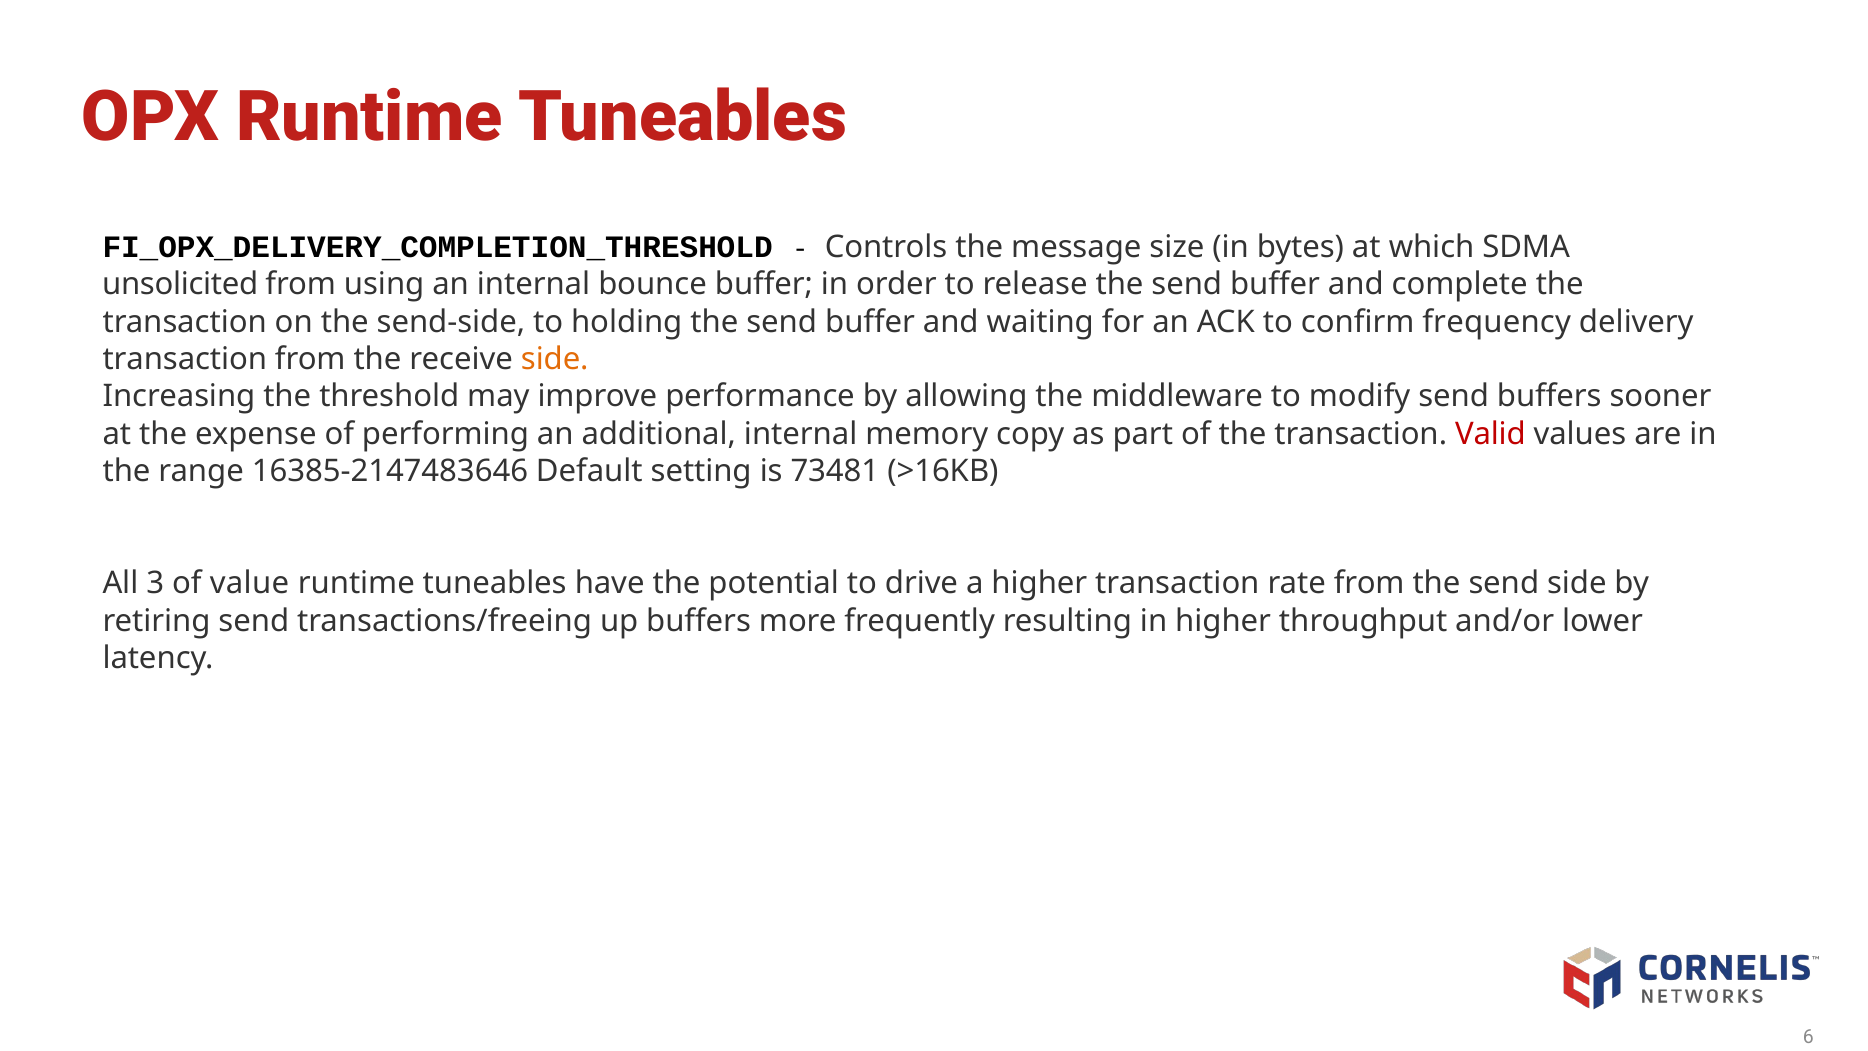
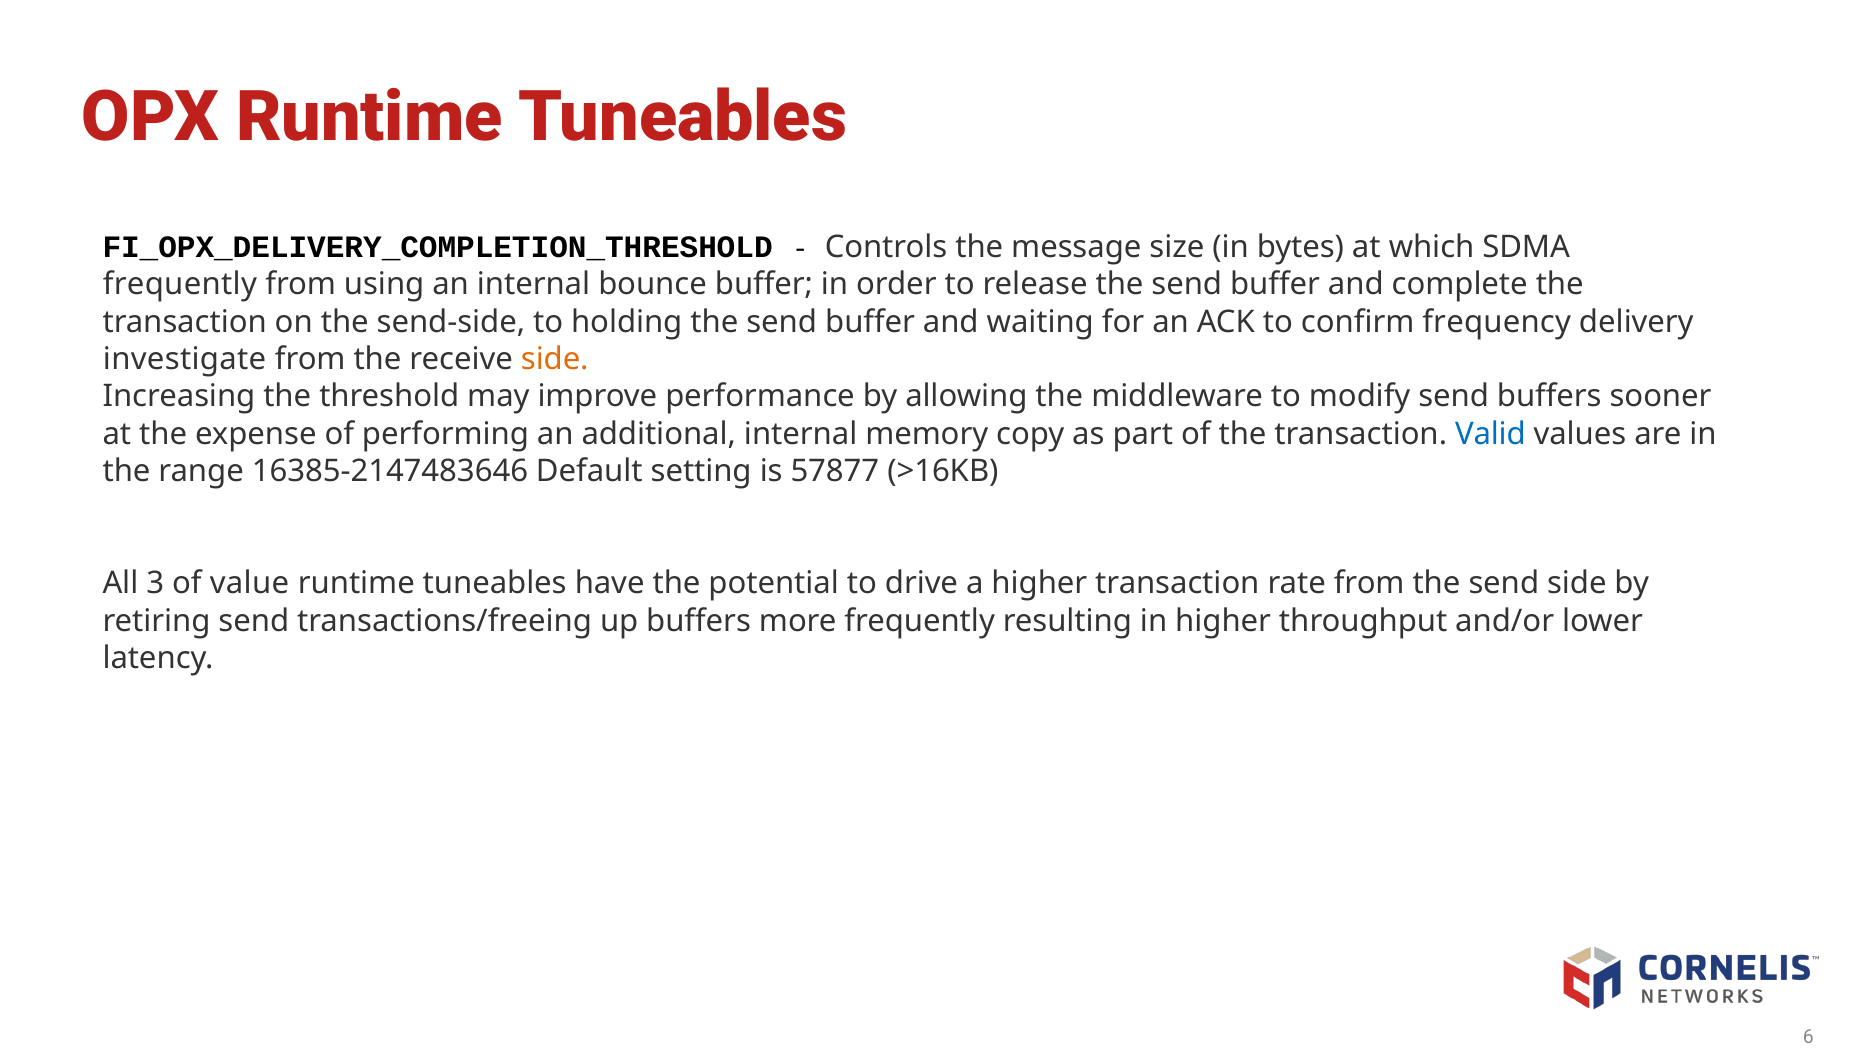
unsolicited at (180, 285): unsolicited -> frequently
transaction at (185, 359): transaction -> investigate
Valid colour: red -> blue
73481: 73481 -> 57877
